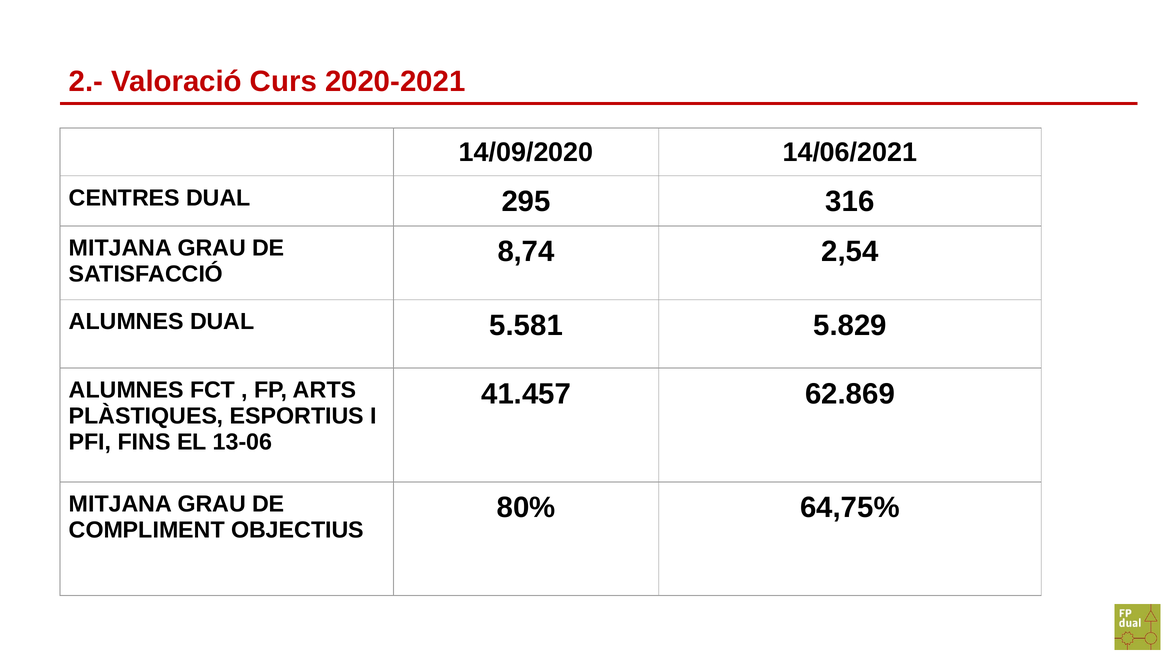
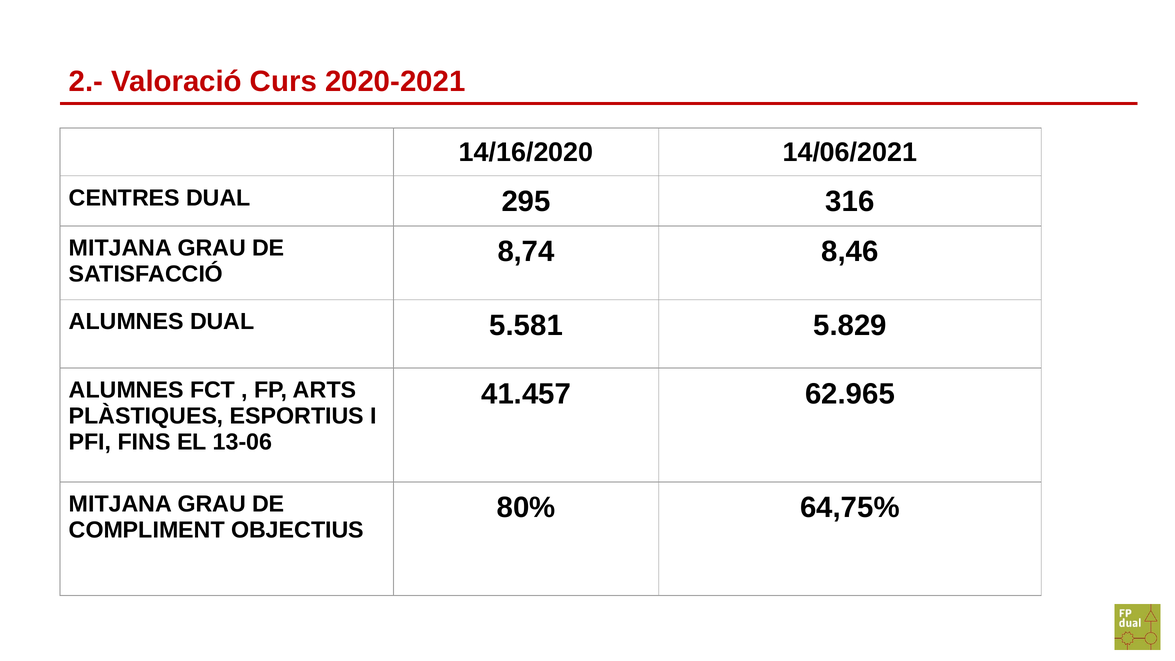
14/09/2020: 14/09/2020 -> 14/16/2020
2,54: 2,54 -> 8,46
62.869: 62.869 -> 62.965
